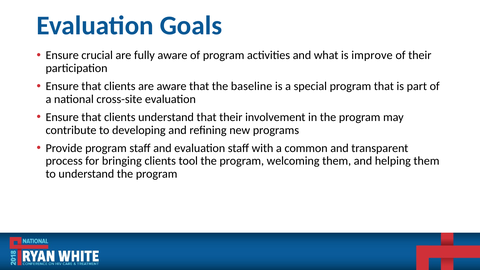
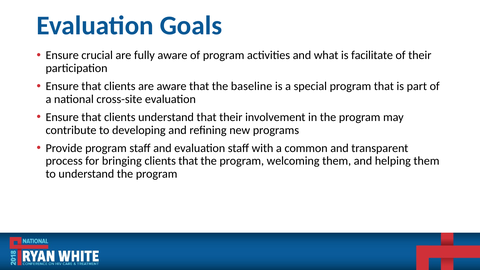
improve: improve -> facilitate
clients tool: tool -> that
